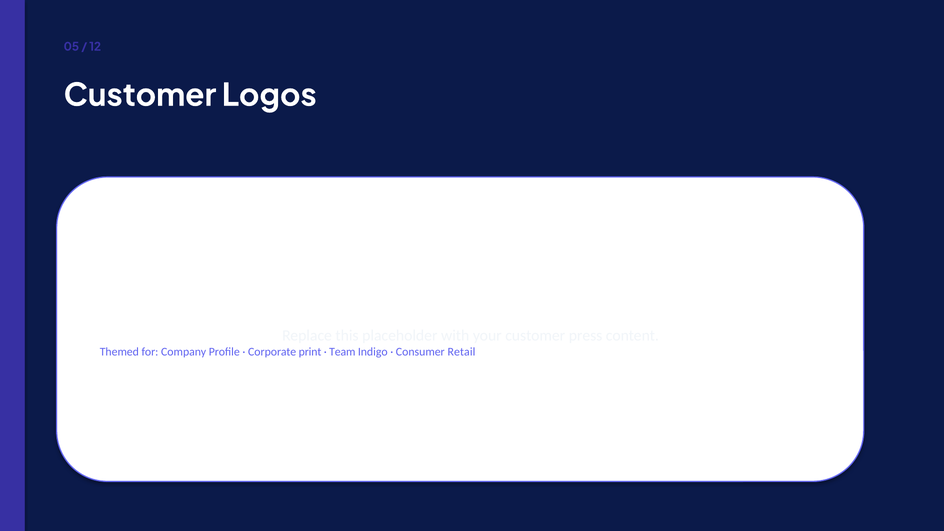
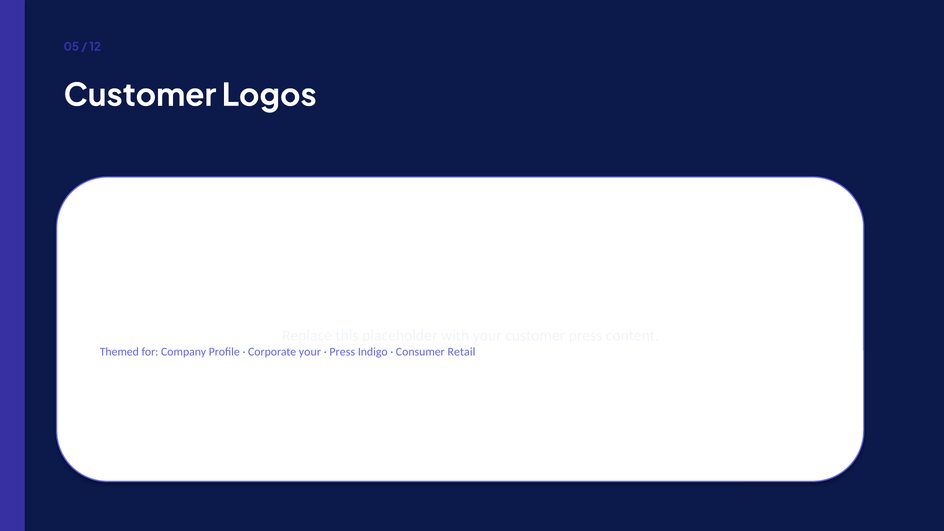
Corporate print: print -> your
Team at (342, 352): Team -> Press
